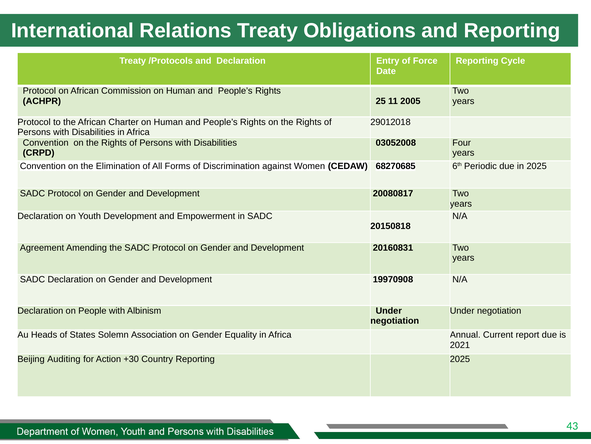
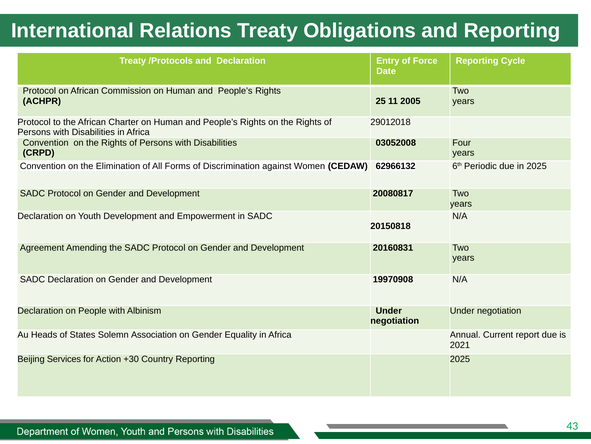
68270685: 68270685 -> 62966132
Auditing: Auditing -> Services
